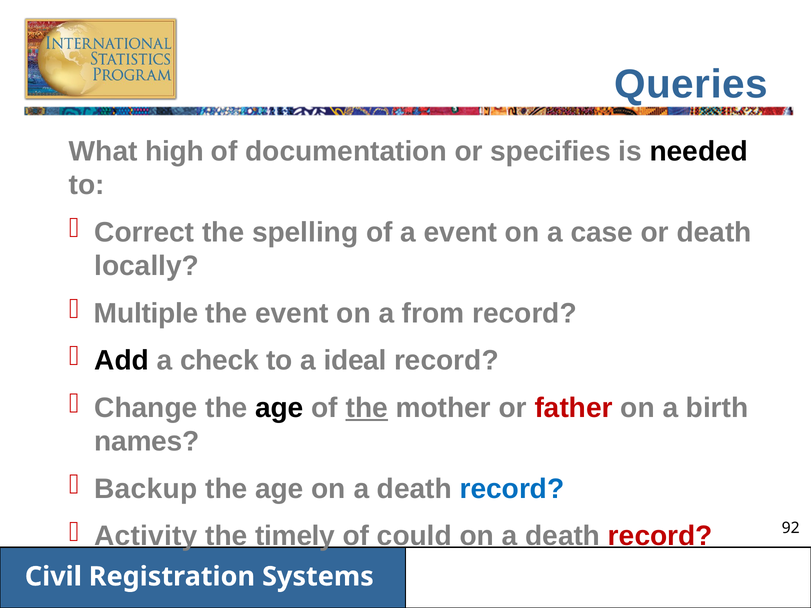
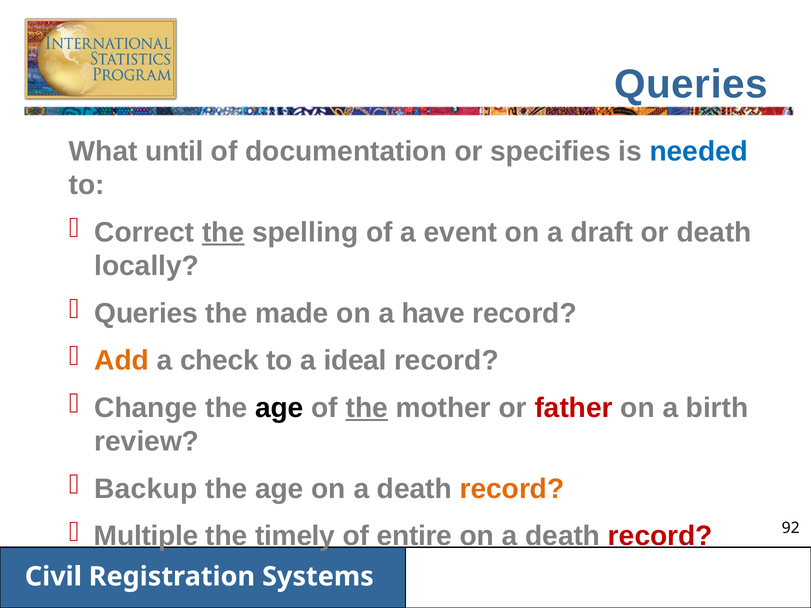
high: high -> until
needed colour: black -> blue
the at (223, 232) underline: none -> present
case: case -> draft
Multiple at (146, 313): Multiple -> Queries
the event: event -> made
from: from -> have
Add colour: black -> orange
names: names -> review
record at (512, 489) colour: blue -> orange
Activity: Activity -> Multiple
could: could -> entire
